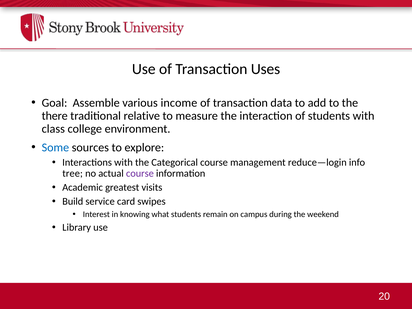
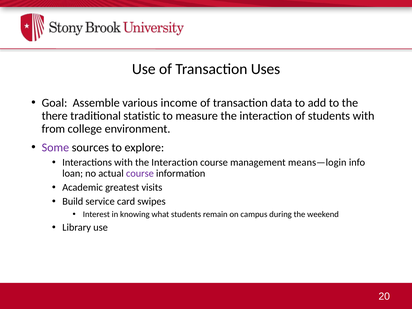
relative: relative -> statistic
class: class -> from
Some colour: blue -> purple
with the Categorical: Categorical -> Interaction
reduce—login: reduce—login -> means—login
tree: tree -> loan
